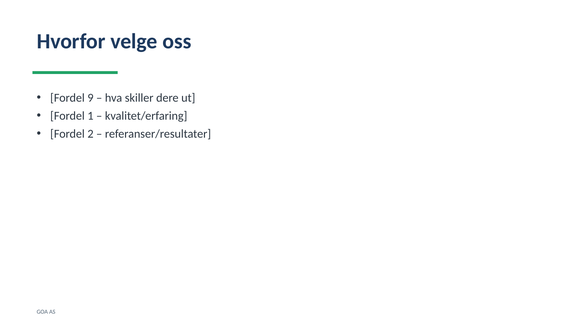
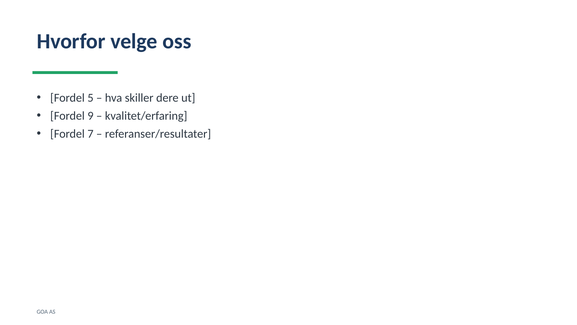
9: 9 -> 5
1: 1 -> 9
2: 2 -> 7
